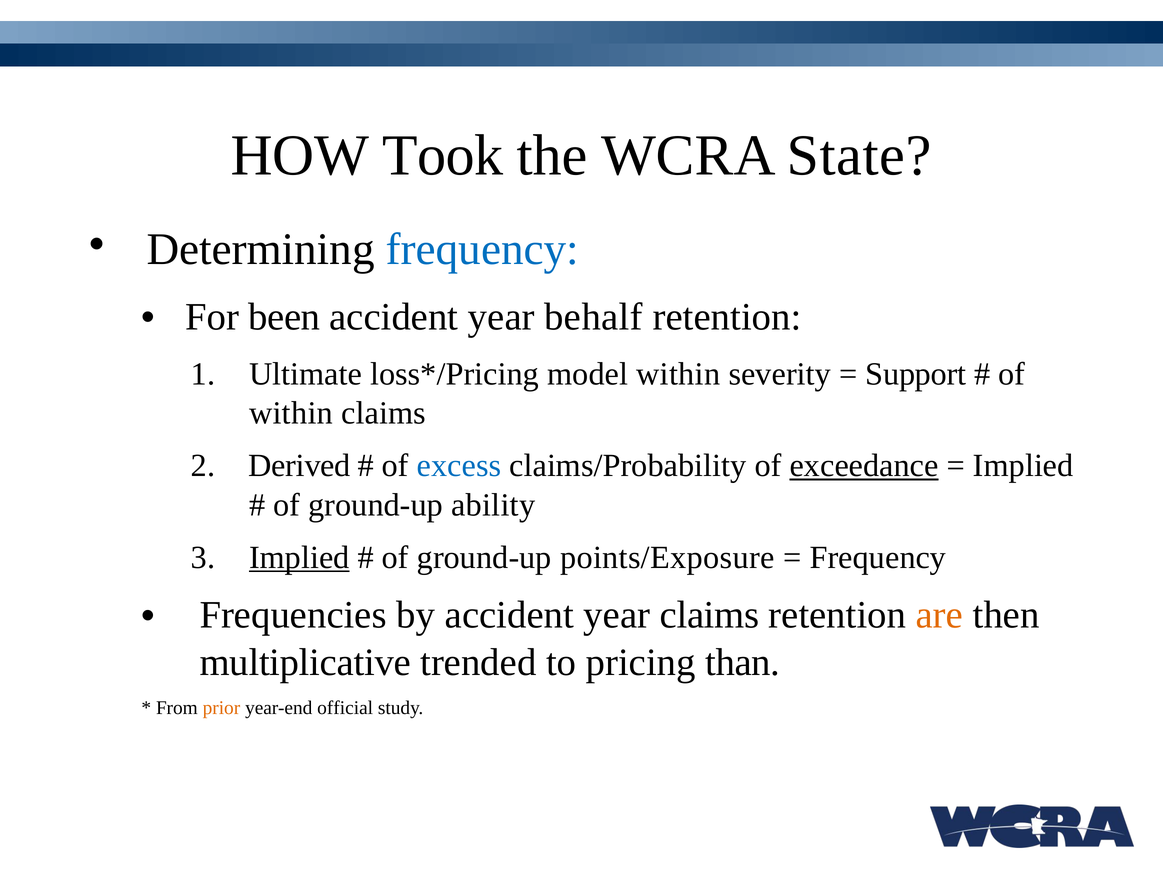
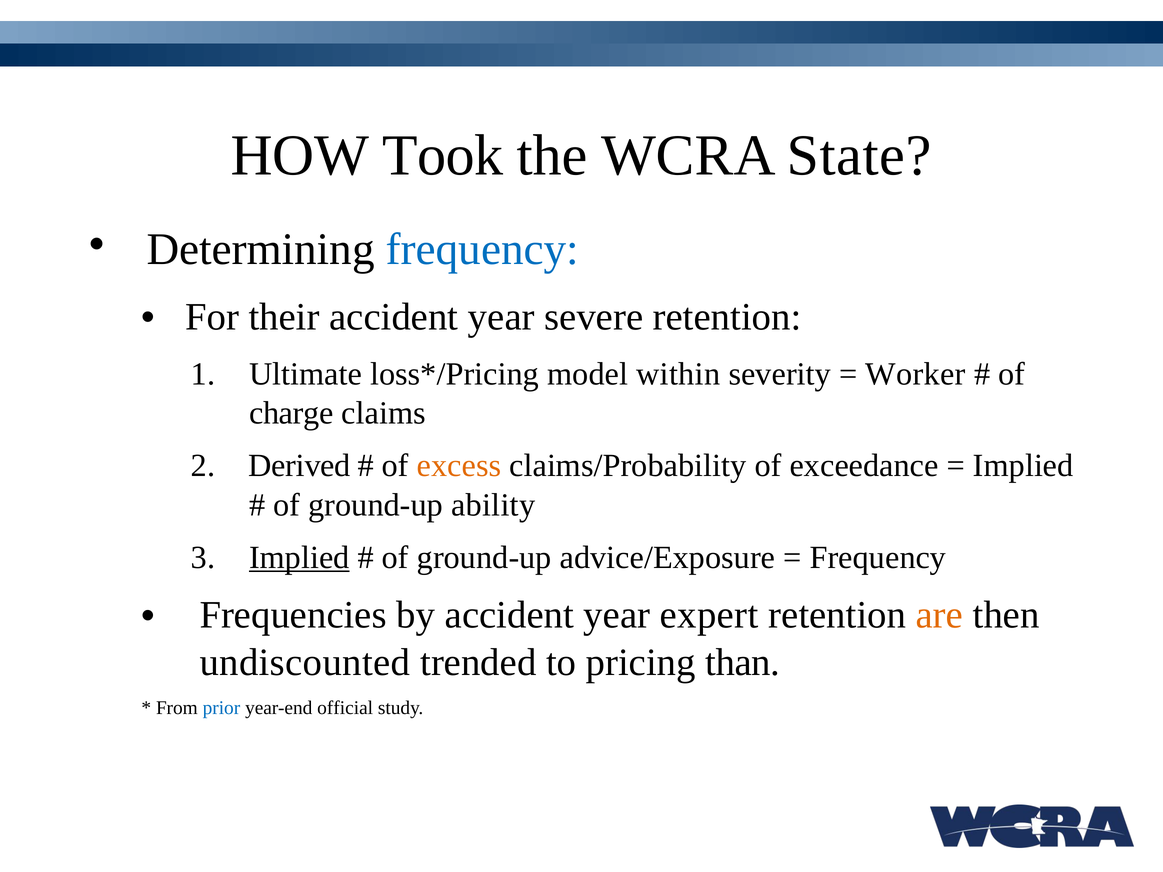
been: been -> their
behalf: behalf -> severe
Support: Support -> Worker
within at (291, 413): within -> charge
excess colour: blue -> orange
exceedance underline: present -> none
points/Exposure: points/Exposure -> advice/Exposure
year claims: claims -> expert
multiplicative: multiplicative -> undiscounted
prior colour: orange -> blue
